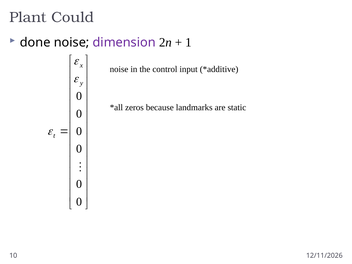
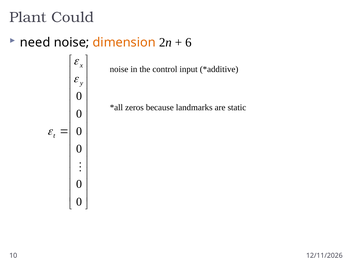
done: done -> need
dimension colour: purple -> orange
1: 1 -> 6
